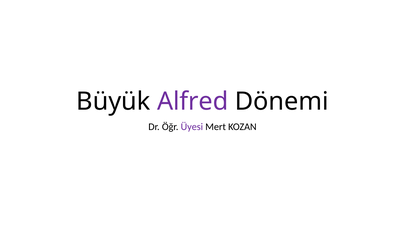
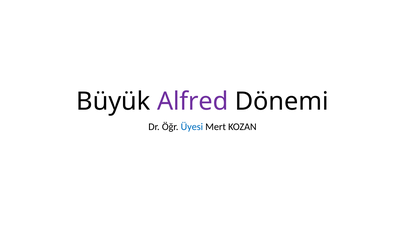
Üyesi colour: purple -> blue
